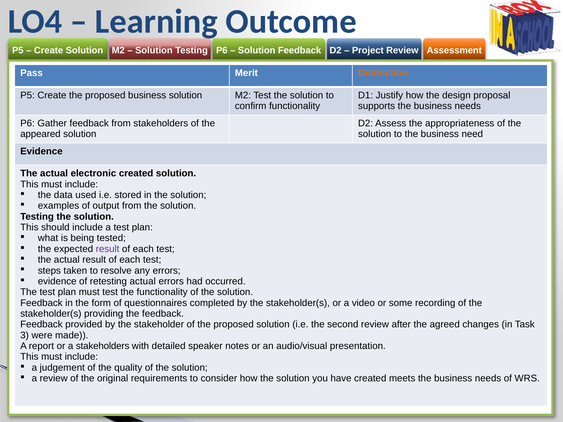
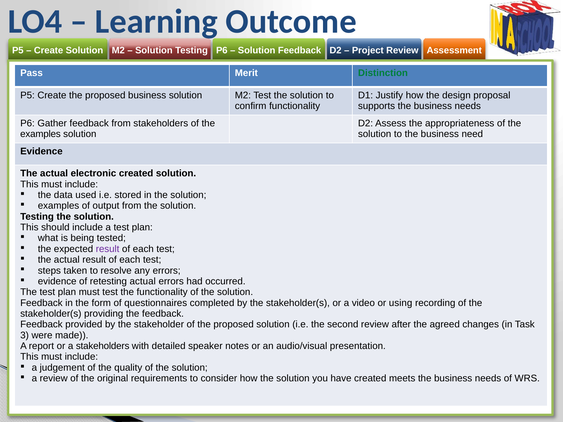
Distinction colour: orange -> green
appeared at (40, 134): appeared -> examples
some: some -> using
